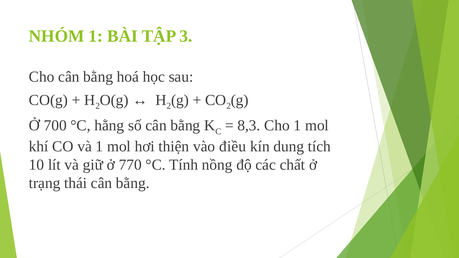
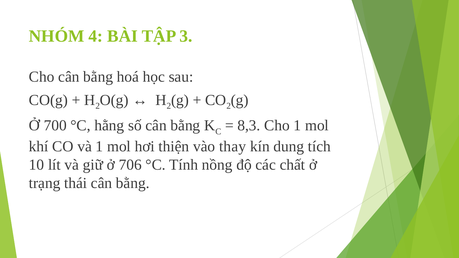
NHÓM 1: 1 -> 4
điều: điều -> thay
770: 770 -> 706
